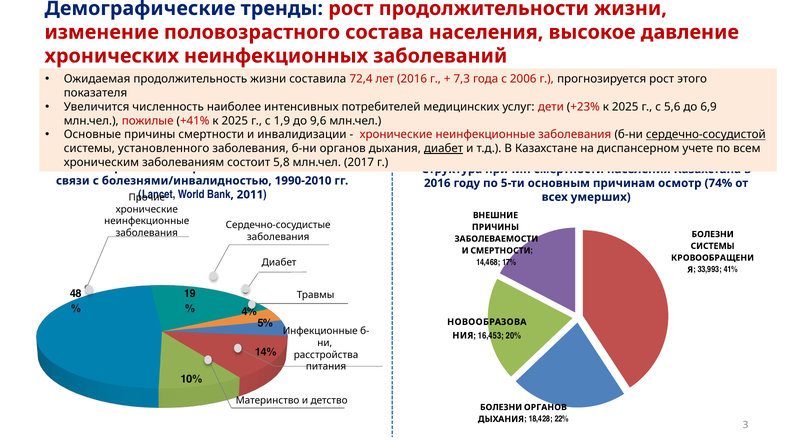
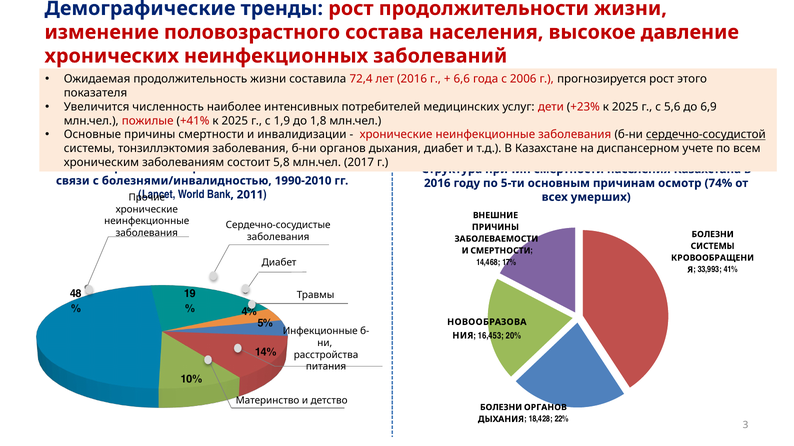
7,3: 7,3 -> 6,6
9,6: 9,6 -> 1,8
установленного: установленного -> тонзиллэктомия
диабет at (444, 149) underline: present -> none
